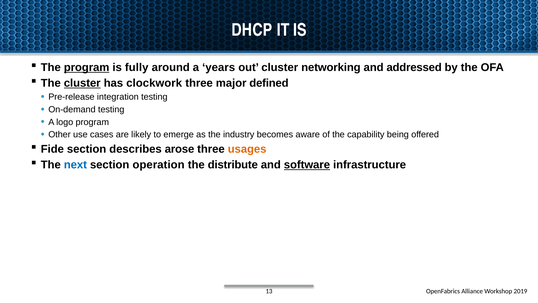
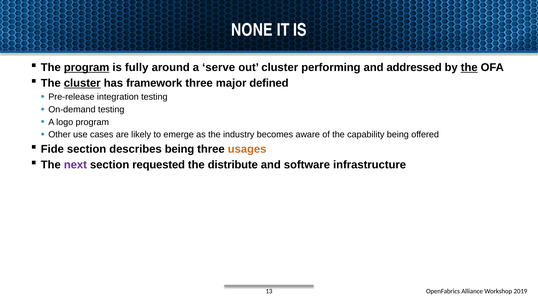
DHCP: DHCP -> NONE
years: years -> serve
networking: networking -> performing
the at (469, 67) underline: none -> present
clockwork: clockwork -> framework
describes arose: arose -> being
next colour: blue -> purple
operation: operation -> requested
software underline: present -> none
